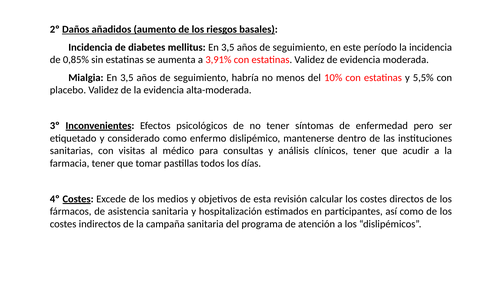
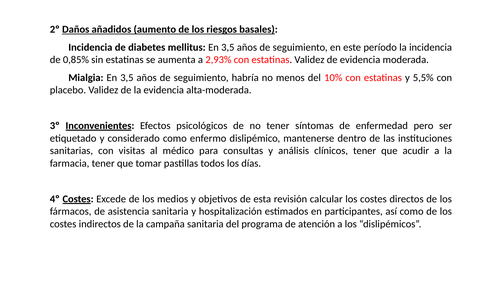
3,91%: 3,91% -> 2,93%
